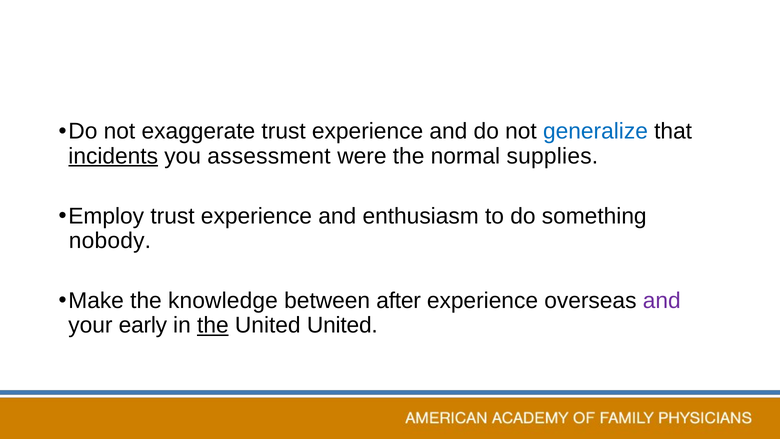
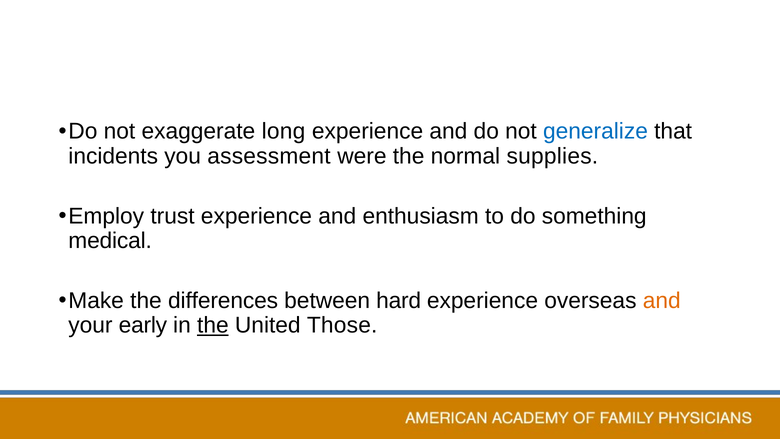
exaggerate trust: trust -> long
incidents underline: present -> none
nobody: nobody -> medical
knowledge: knowledge -> differences
after: after -> hard
and at (662, 301) colour: purple -> orange
United United: United -> Those
